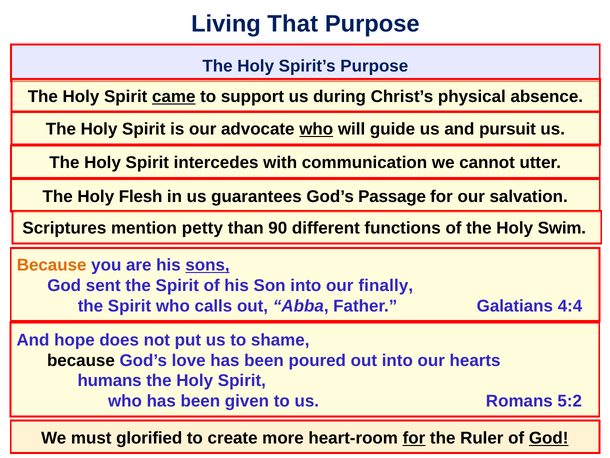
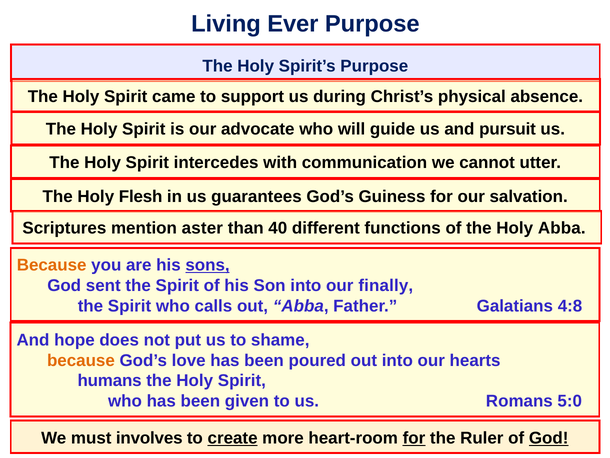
That: That -> Ever
came underline: present -> none
who at (316, 129) underline: present -> none
Passage: Passage -> Guiness
petty: petty -> aster
90: 90 -> 40
Holy Swim: Swim -> Abba
4:4: 4:4 -> 4:8
because at (81, 360) colour: black -> orange
5:2: 5:2 -> 5:0
glorified: glorified -> involves
create underline: none -> present
